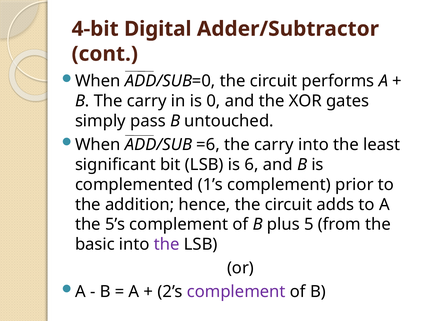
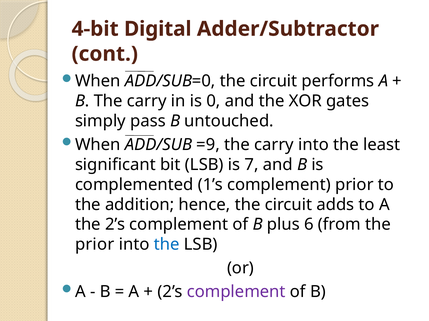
=6: =6 -> =9
6: 6 -> 7
the 5’s: 5’s -> 2’s
5: 5 -> 6
basic at (95, 245): basic -> prior
the at (167, 245) colour: purple -> blue
